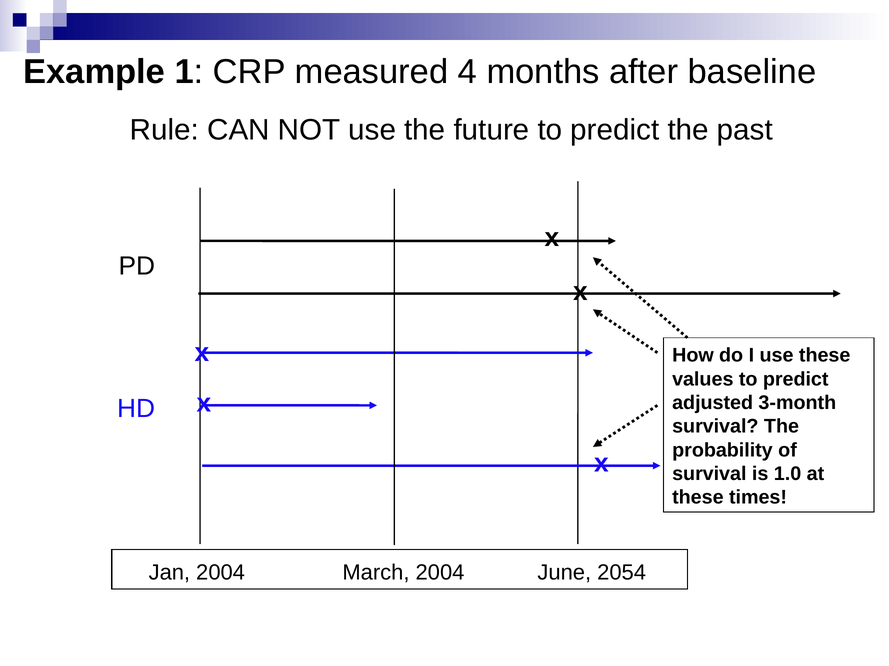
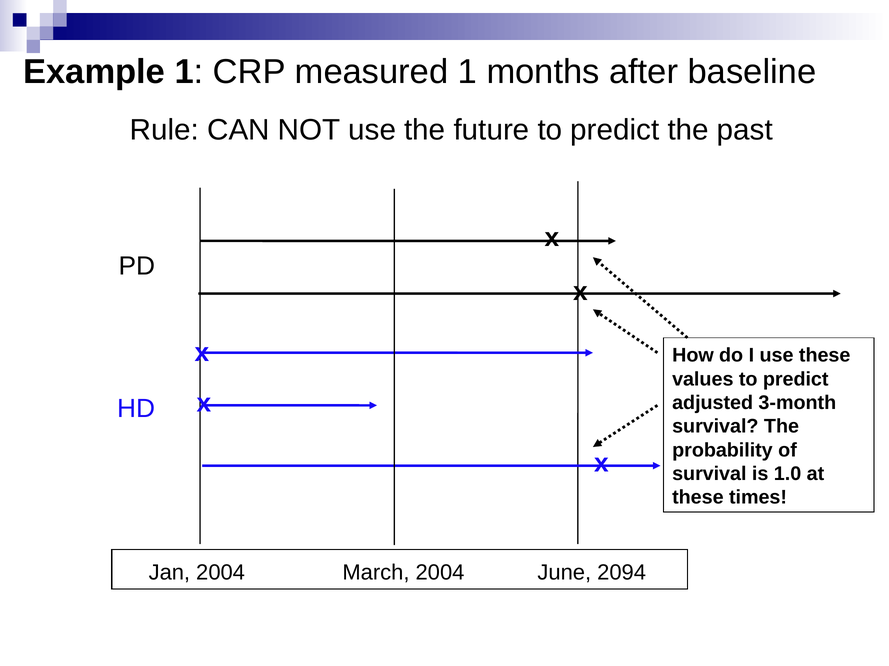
measured 4: 4 -> 1
2054: 2054 -> 2094
